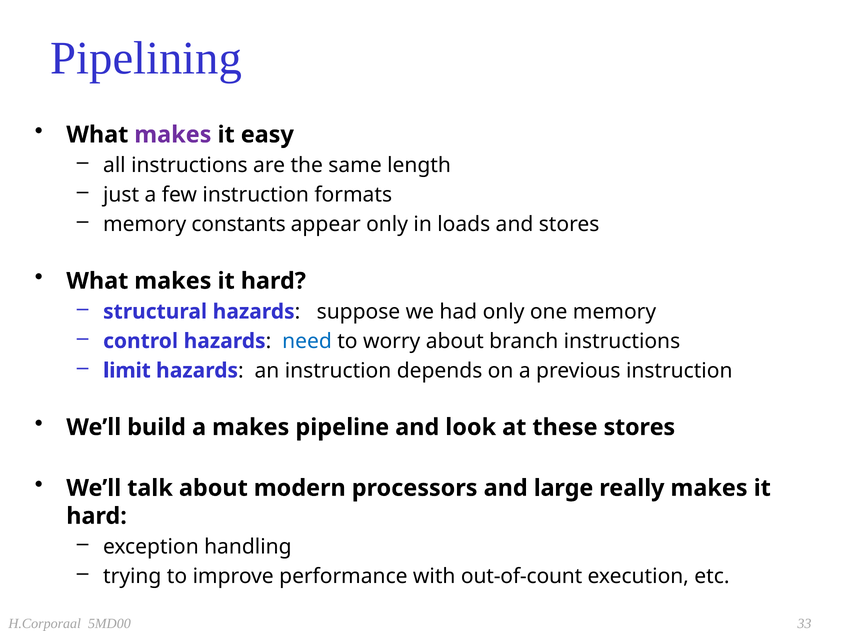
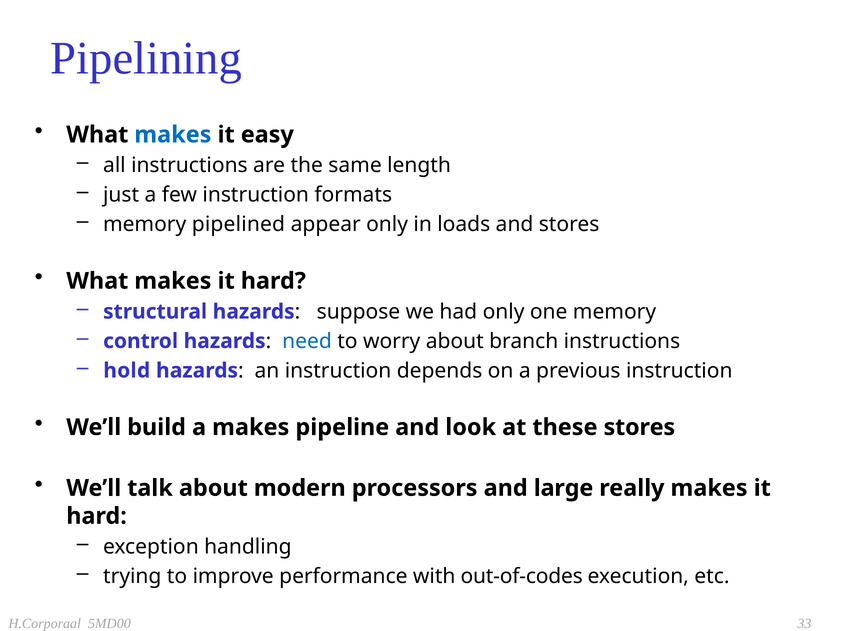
makes at (173, 135) colour: purple -> blue
constants: constants -> pipelined
limit: limit -> hold
out-of-count: out-of-count -> out-of-codes
